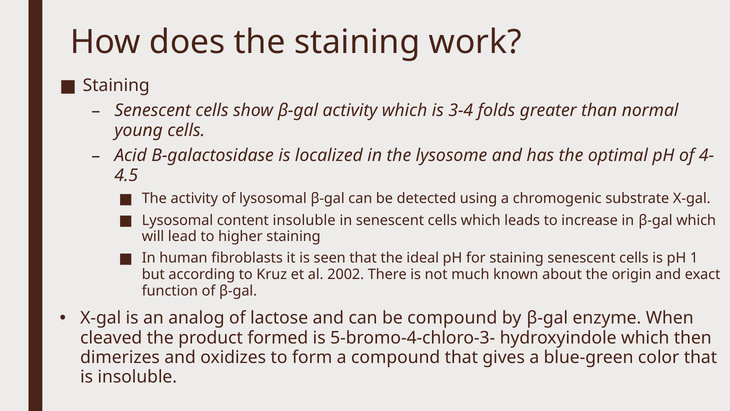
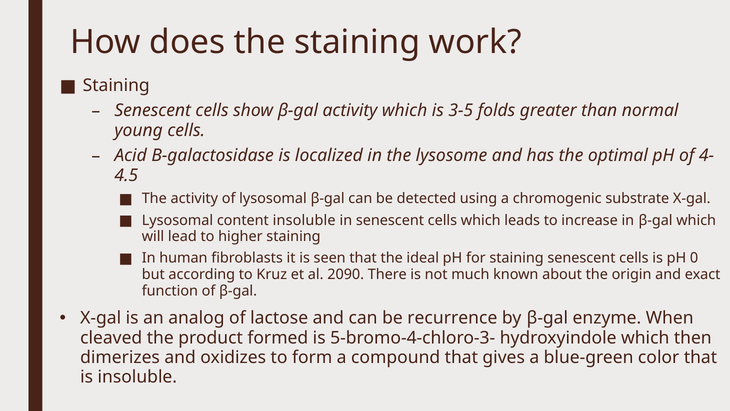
3-4: 3-4 -> 3-5
1: 1 -> 0
2002: 2002 -> 2090
be compound: compound -> recurrence
